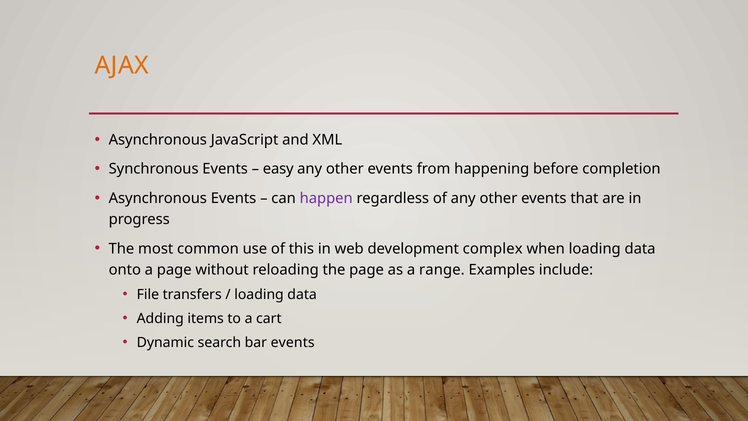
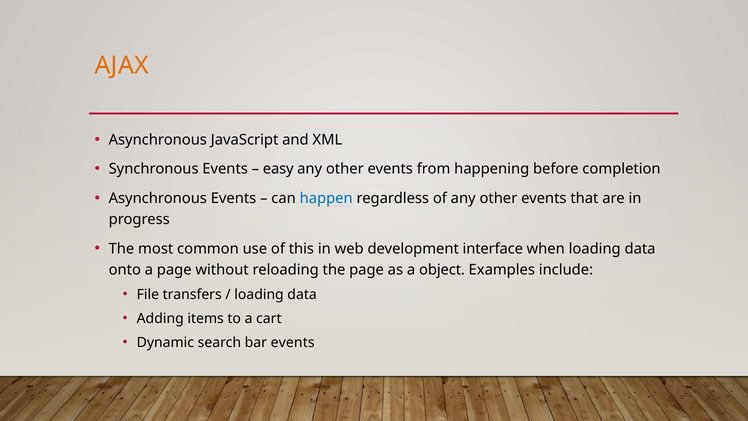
happen colour: purple -> blue
complex: complex -> interface
range: range -> object
